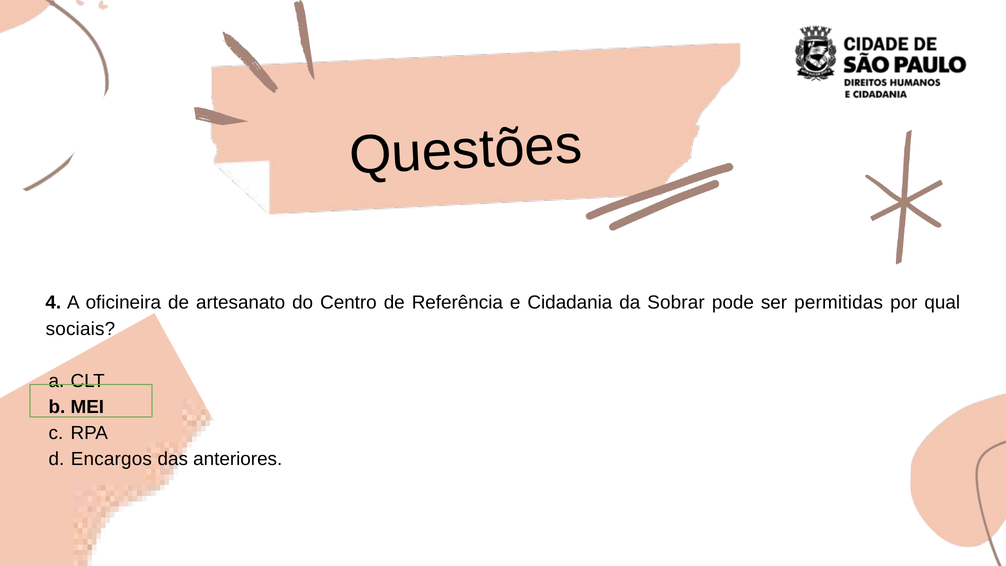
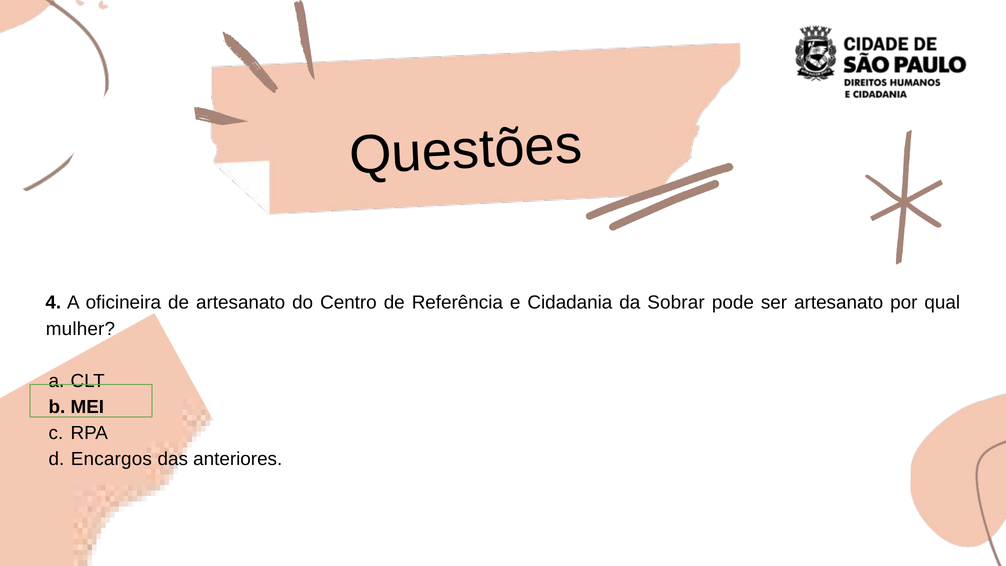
ser permitidas: permitidas -> artesanato
sociais: sociais -> mulher
